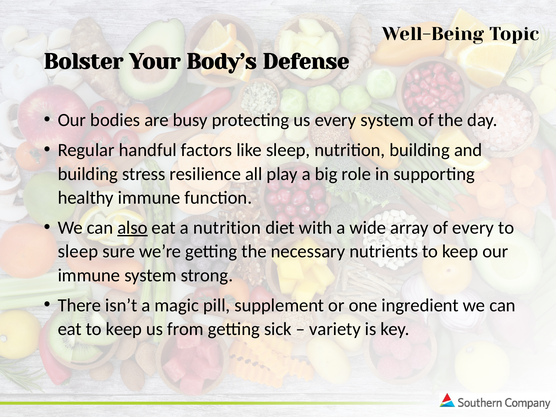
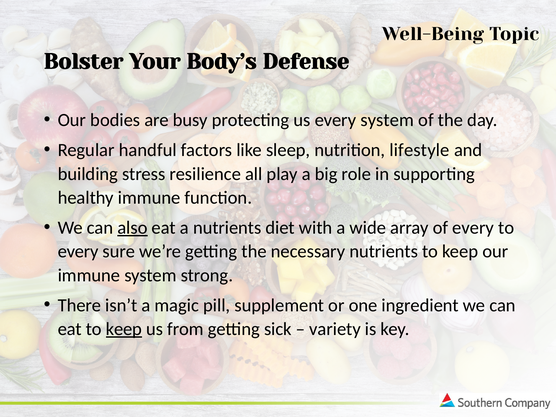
nutrition building: building -> lifestyle
a nutrition: nutrition -> nutrients
sleep at (78, 251): sleep -> every
keep at (124, 329) underline: none -> present
